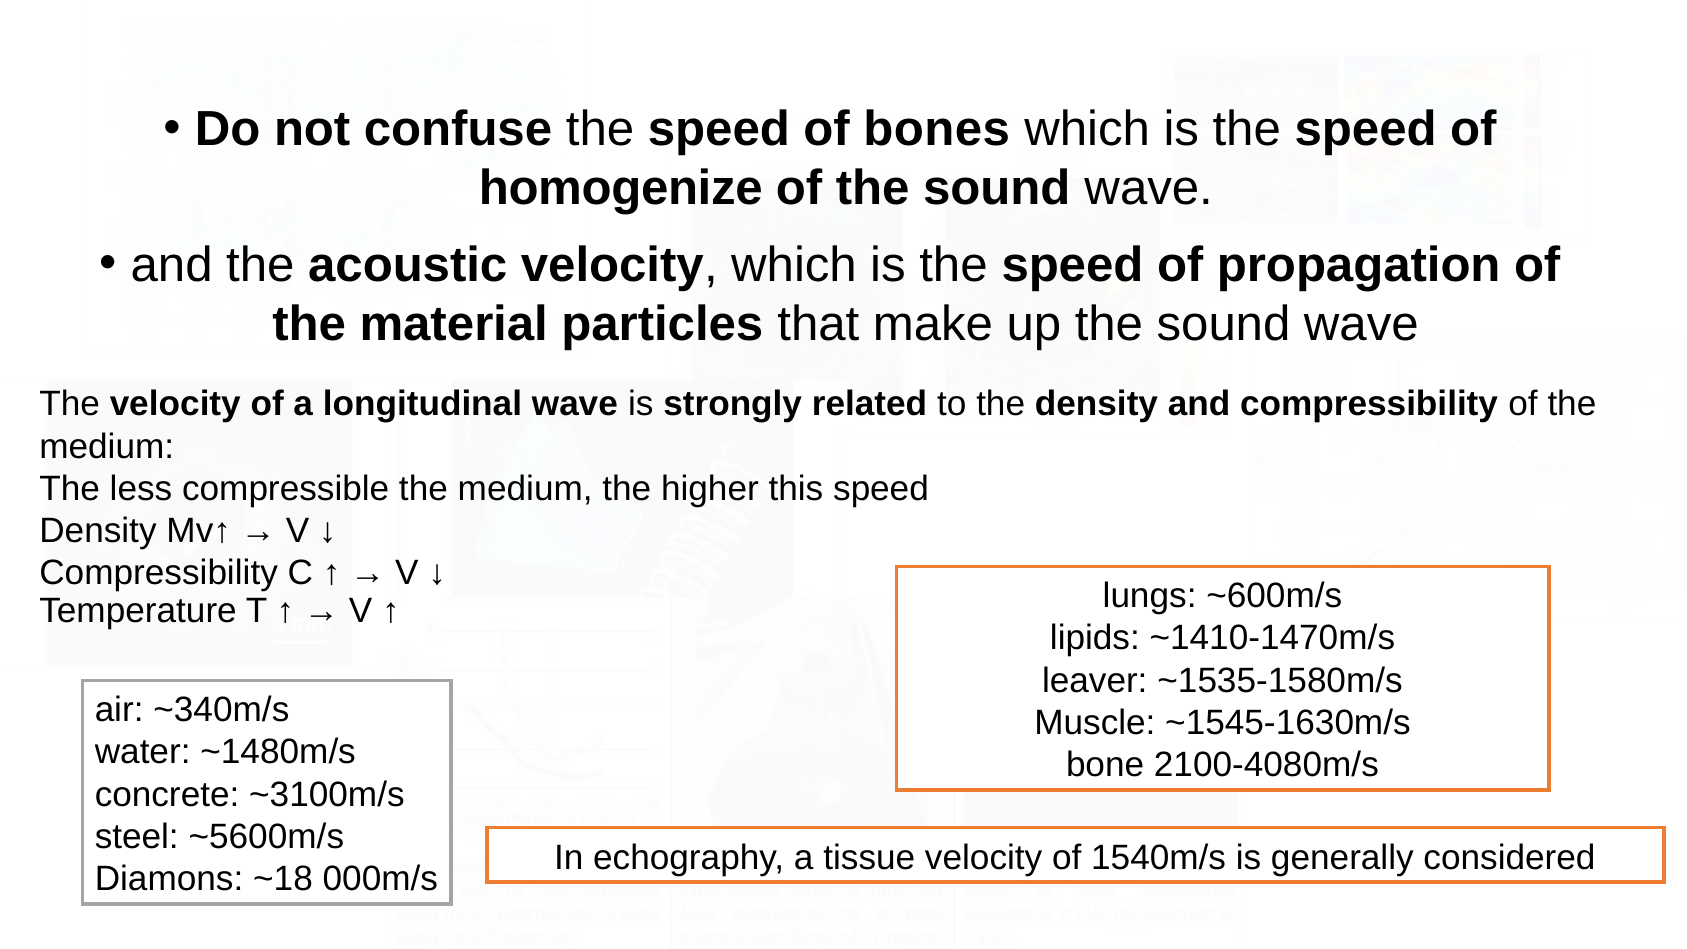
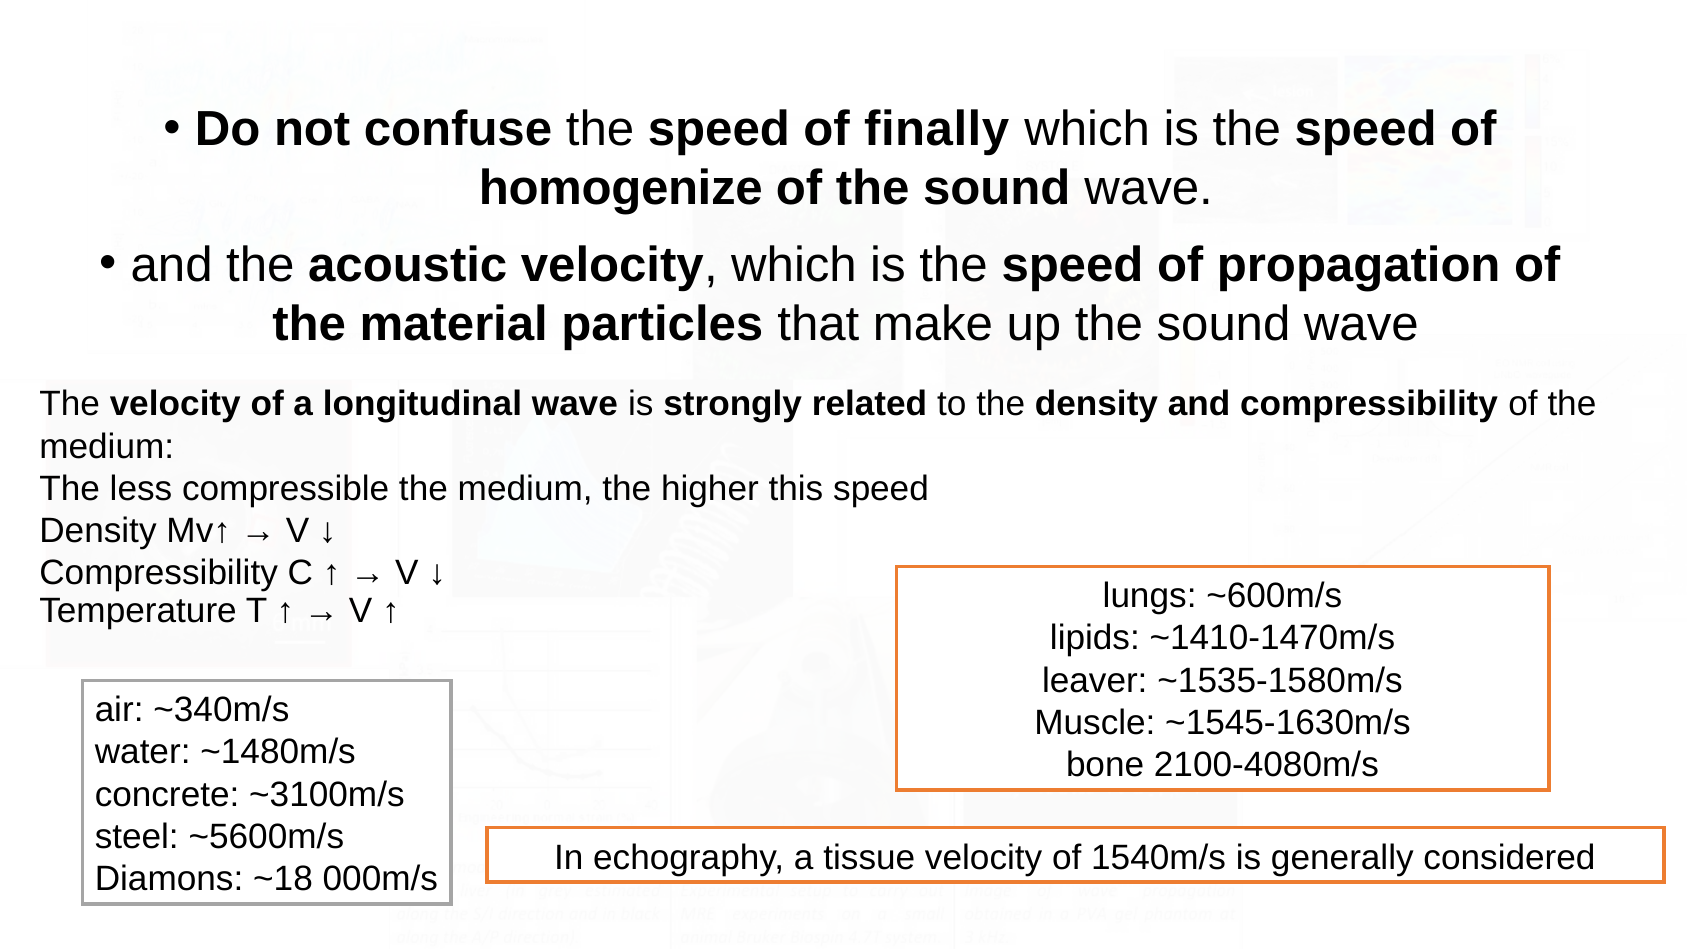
bones: bones -> finally
